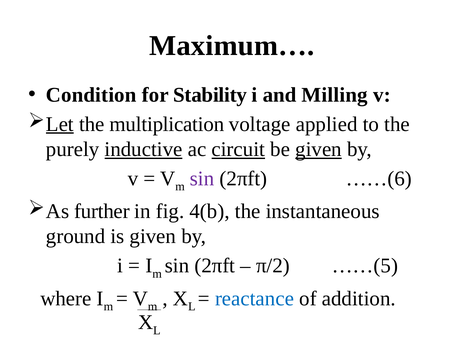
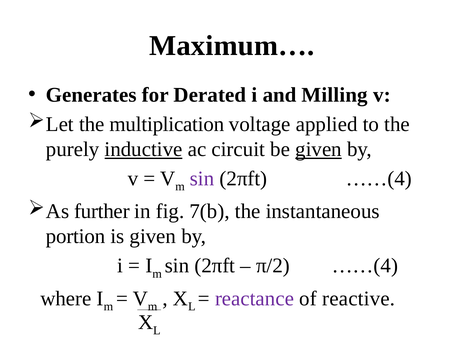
Condition: Condition -> Generates
Stability: Stability -> Derated
Let underline: present -> none
circuit underline: present -> none
2πft ……(6: ……(6 -> ……(4
4(b: 4(b -> 7(b
ground: ground -> portion
π/2 ……(5: ……(5 -> ……(4
reactance colour: blue -> purple
addition: addition -> reactive
